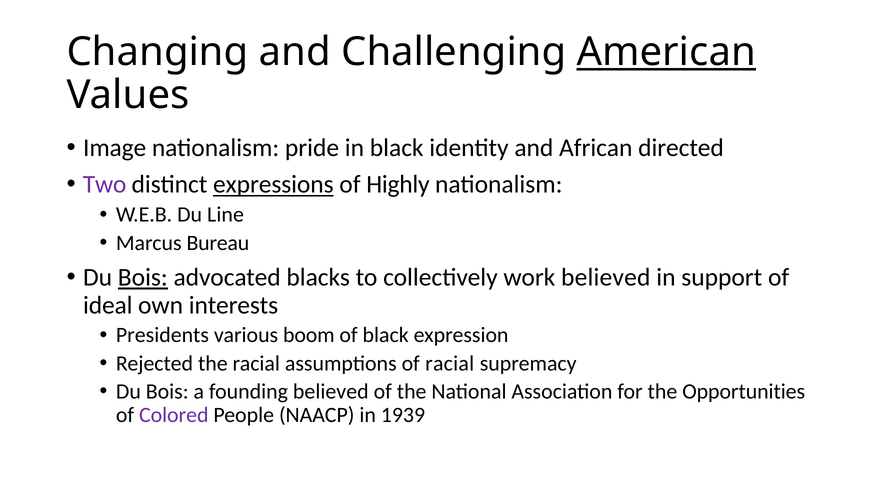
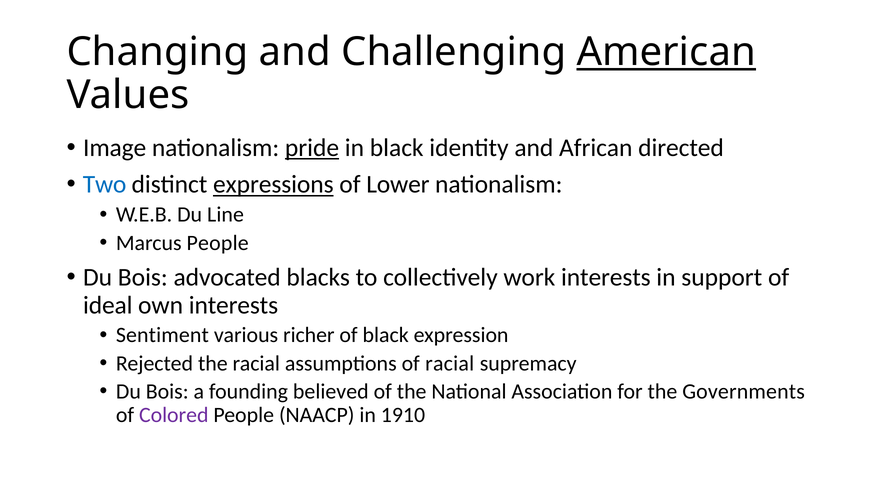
pride underline: none -> present
Two colour: purple -> blue
Highly: Highly -> Lower
Marcus Bureau: Bureau -> People
Bois at (143, 278) underline: present -> none
work believed: believed -> interests
Presidents: Presidents -> Sentiment
boom: boom -> richer
Opportunities: Opportunities -> Governments
1939: 1939 -> 1910
